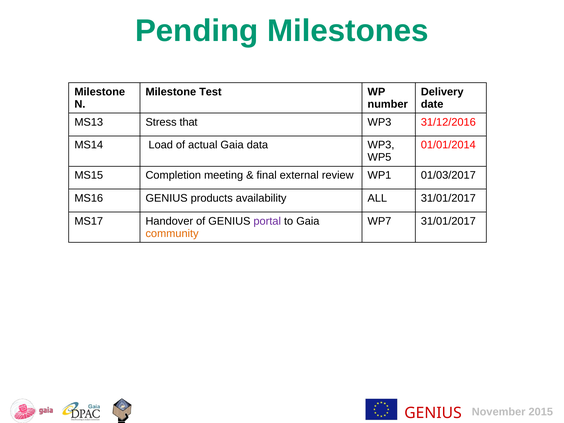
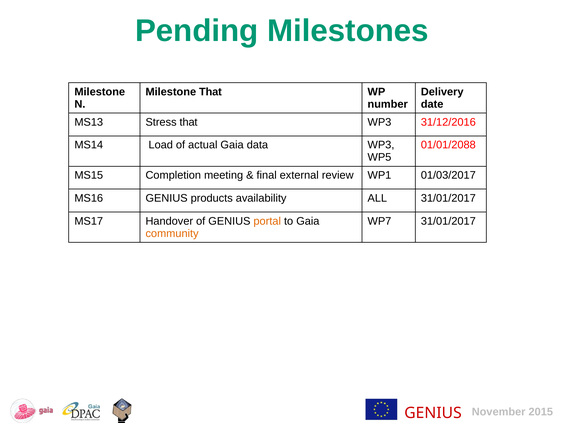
Milestone Test: Test -> That
01/01/2014: 01/01/2014 -> 01/01/2088
portal colour: purple -> orange
